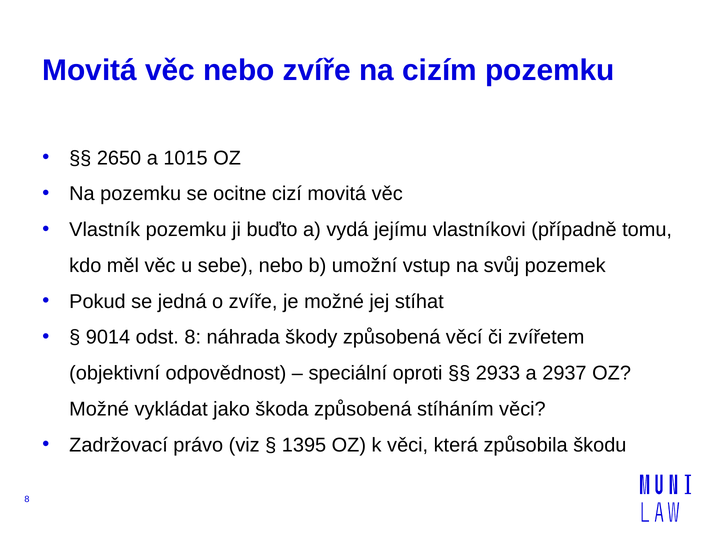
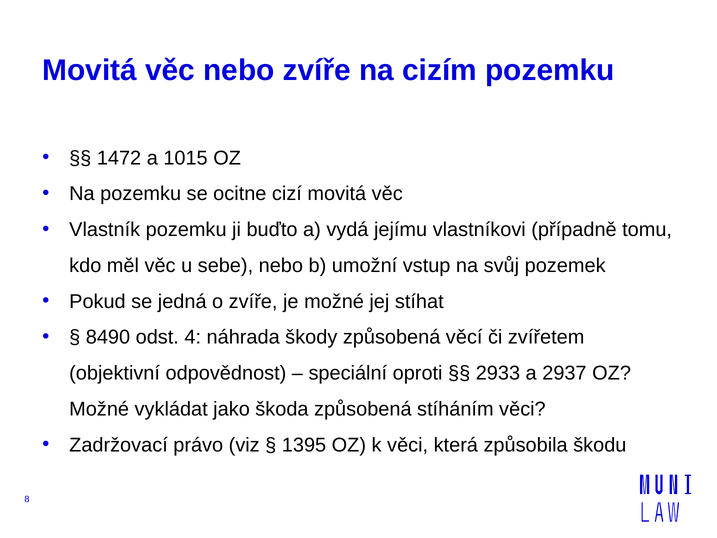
2650: 2650 -> 1472
9014: 9014 -> 8490
odst 8: 8 -> 4
